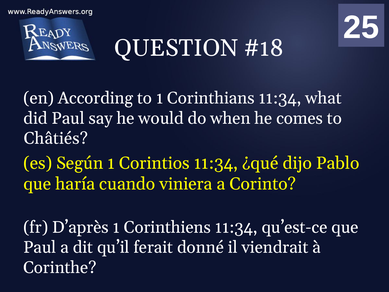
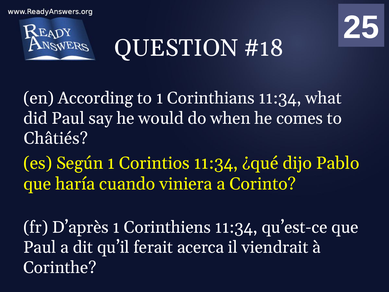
donné: donné -> acerca
